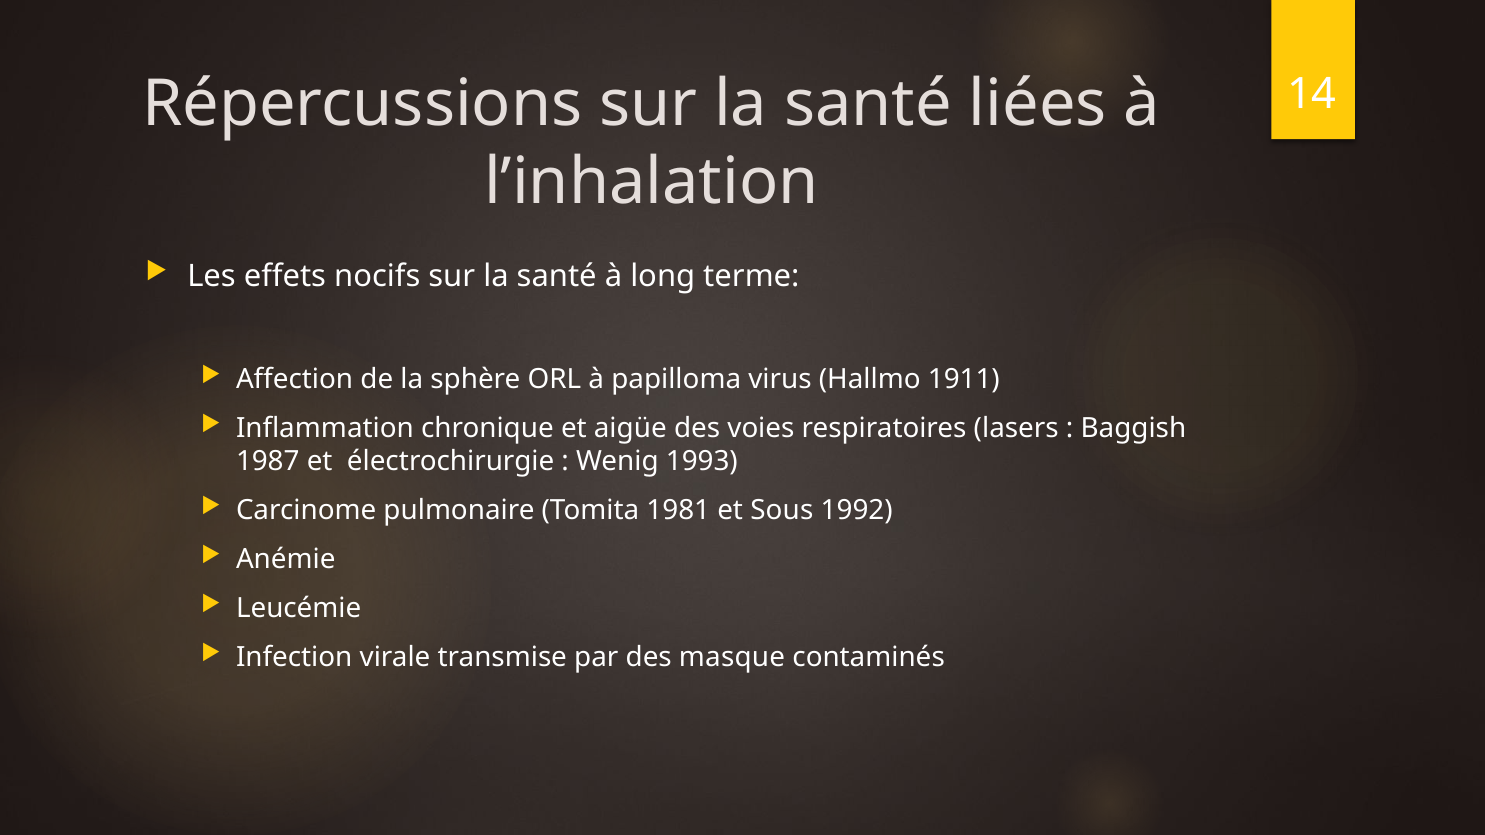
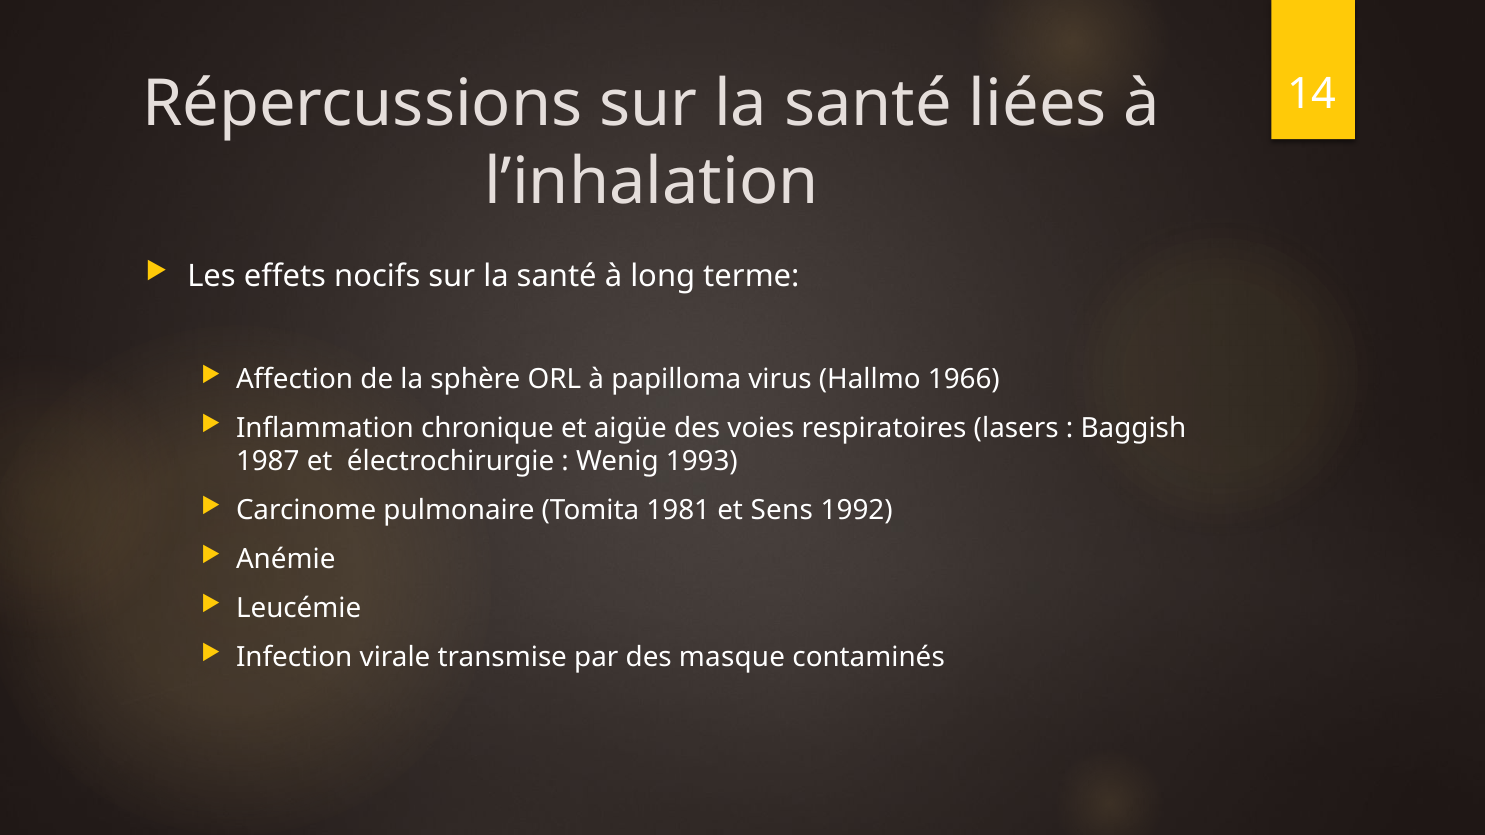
1911: 1911 -> 1966
Sous: Sous -> Sens
